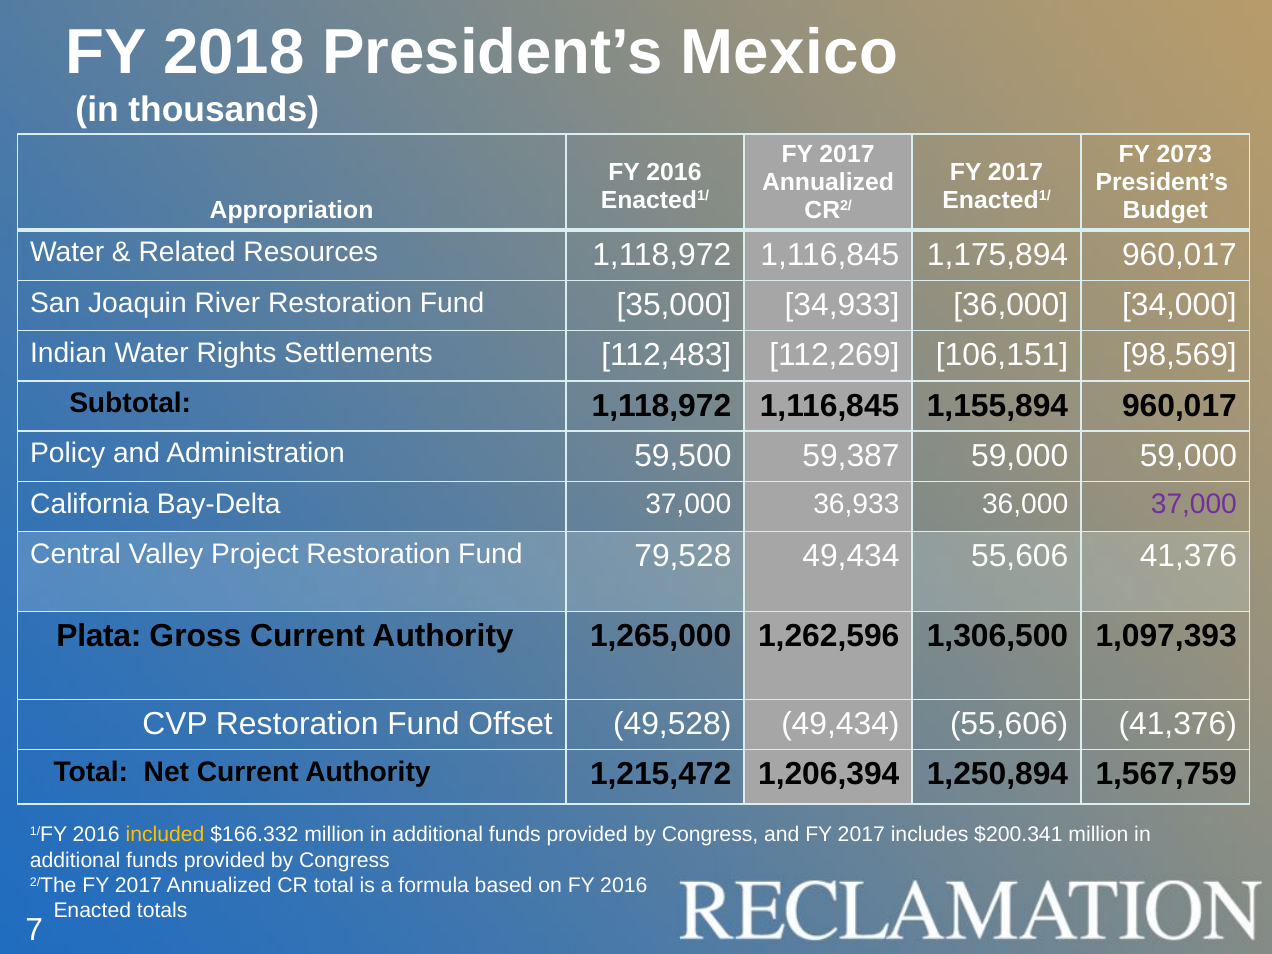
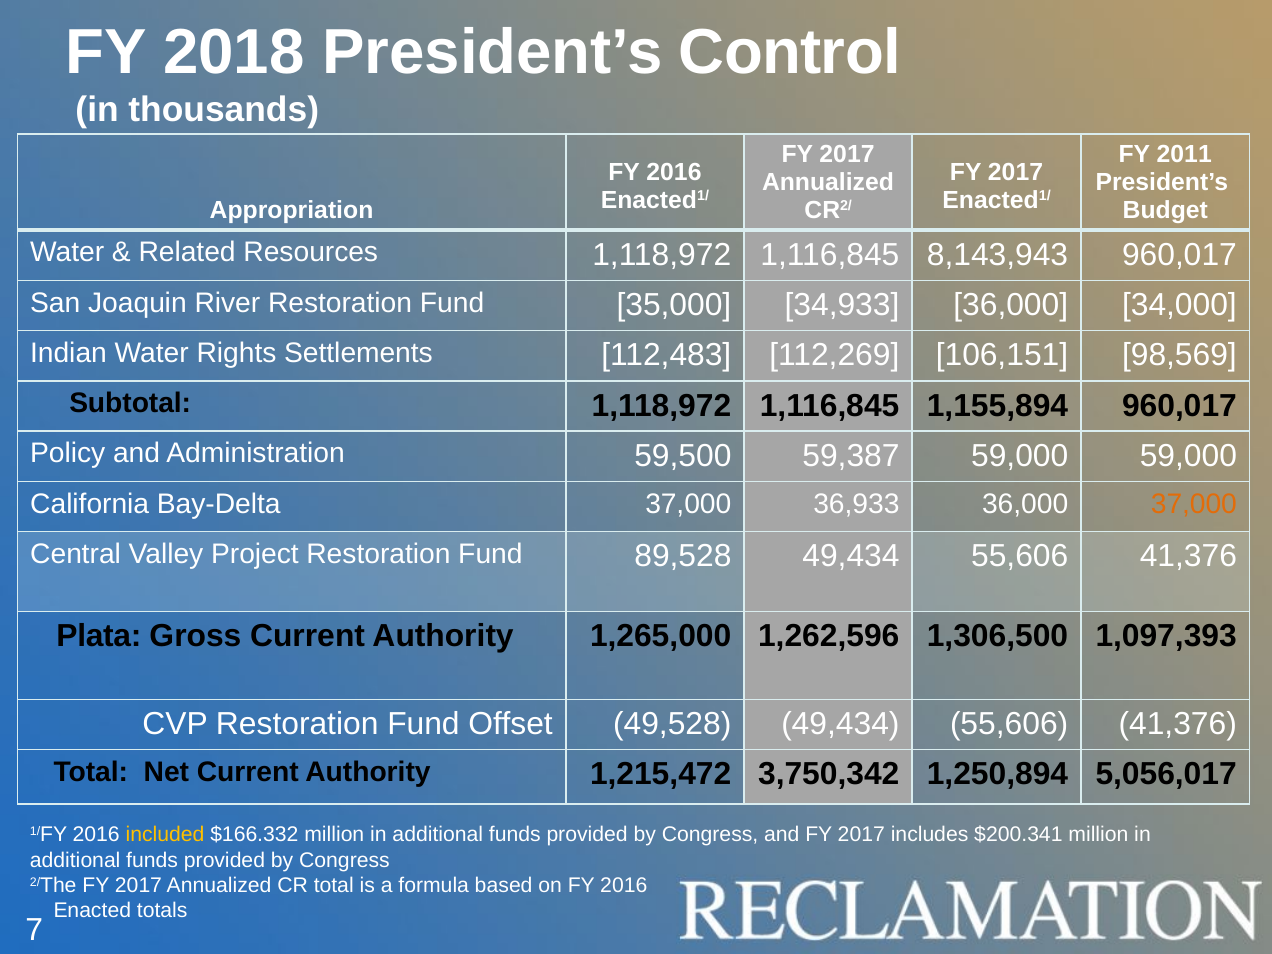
Mexico: Mexico -> Control
2073: 2073 -> 2011
1,175,894: 1,175,894 -> 8,143,943
37,000 at (1194, 504) colour: purple -> orange
79,528: 79,528 -> 89,528
1,206,394: 1,206,394 -> 3,750,342
1,567,759: 1,567,759 -> 5,056,017
